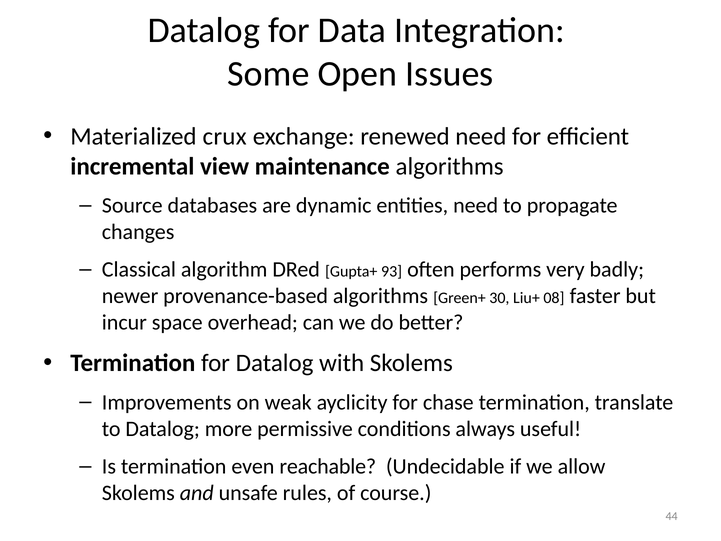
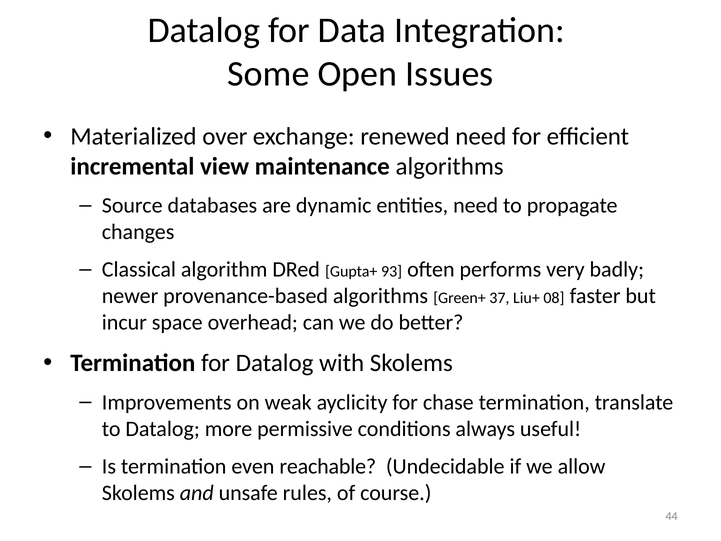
crux: crux -> over
30: 30 -> 37
